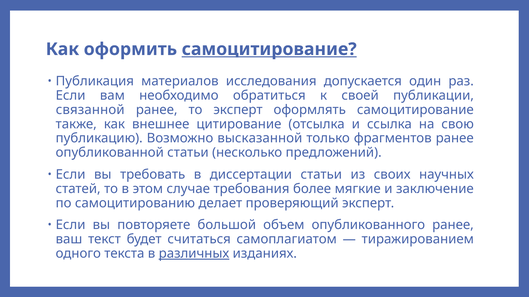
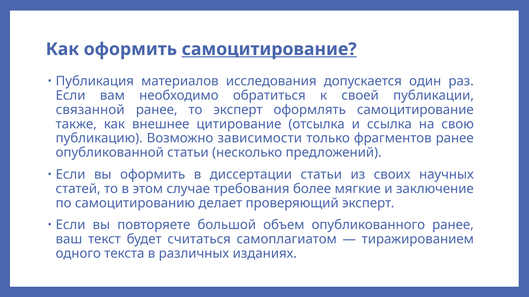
высказанной: высказанной -> зависимости
вы требовать: требовать -> оформить
различных underline: present -> none
